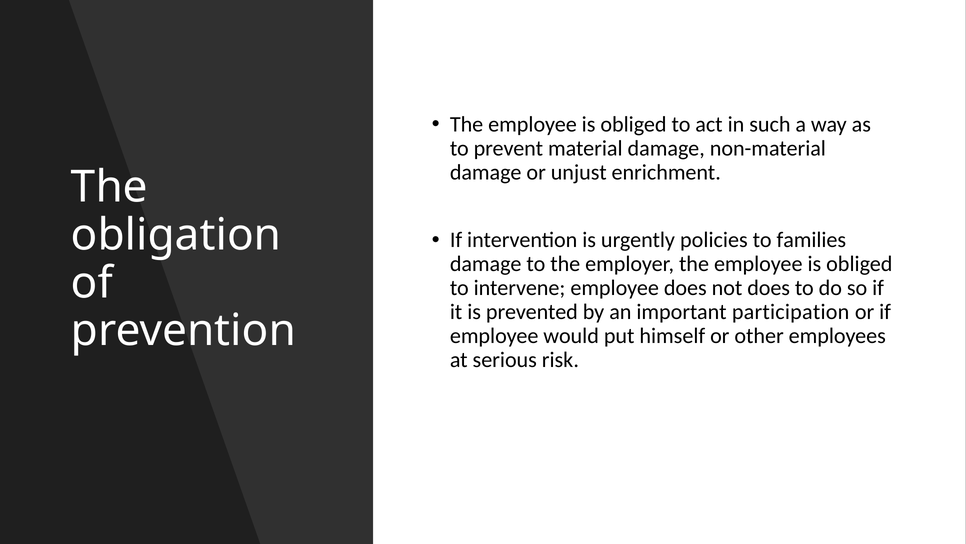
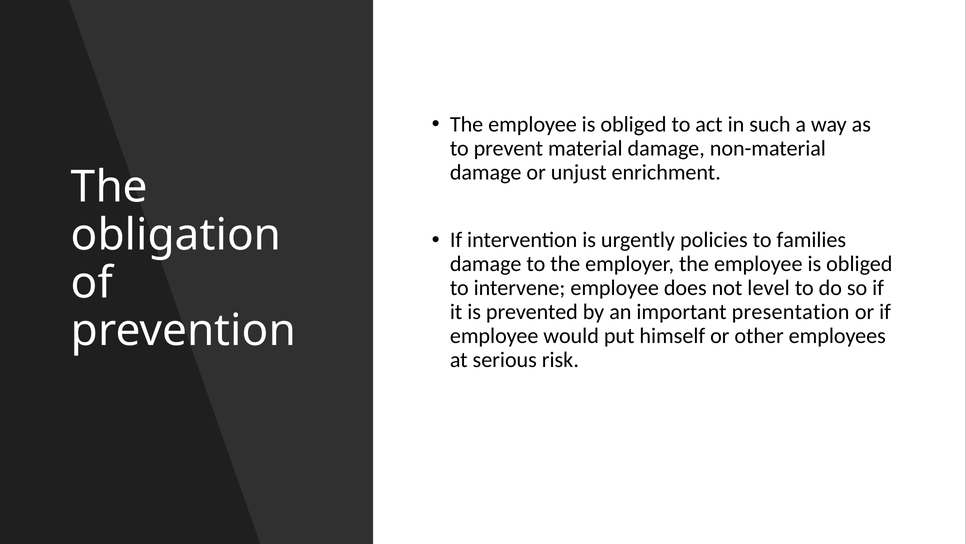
not does: does -> level
participation: participation -> presentation
